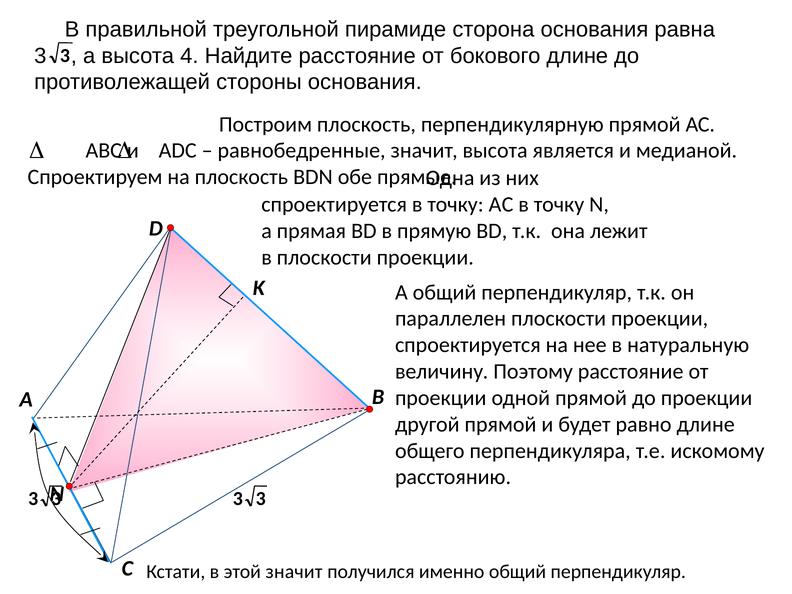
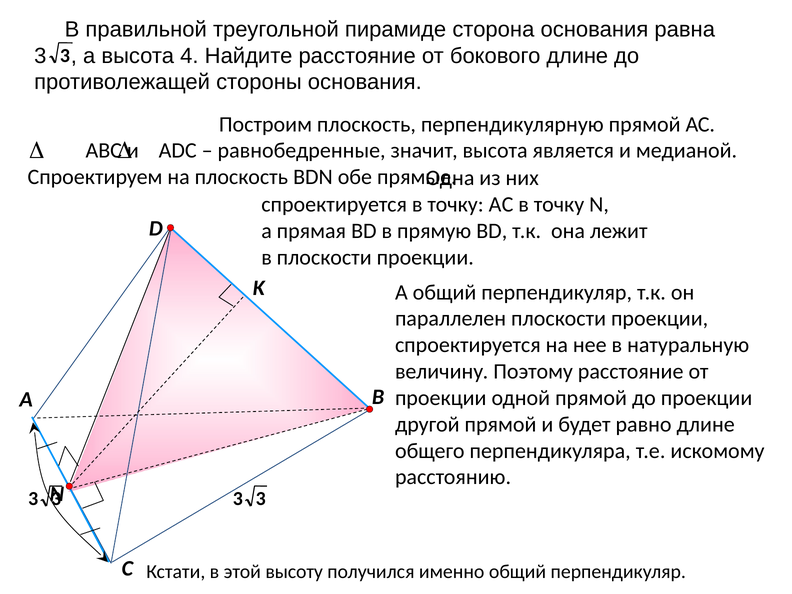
этой значит: значит -> высоту
